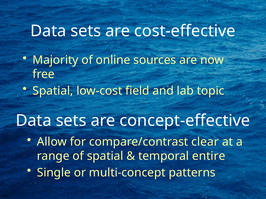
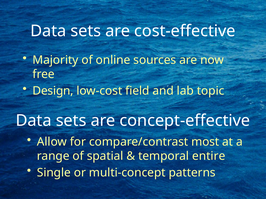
Spatial at (53, 91): Spatial -> Design
clear: clear -> most
